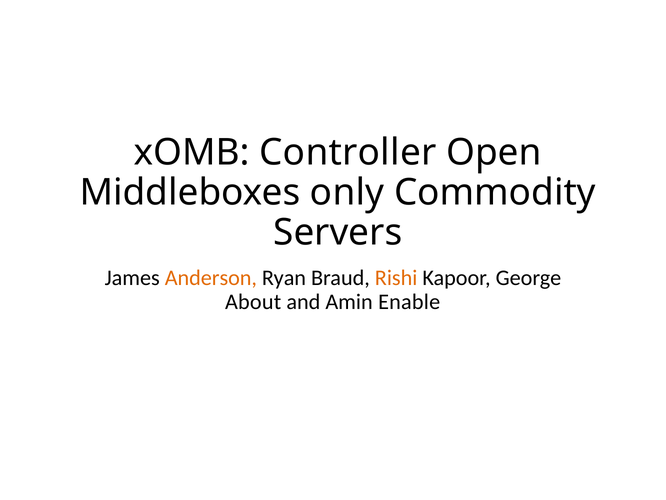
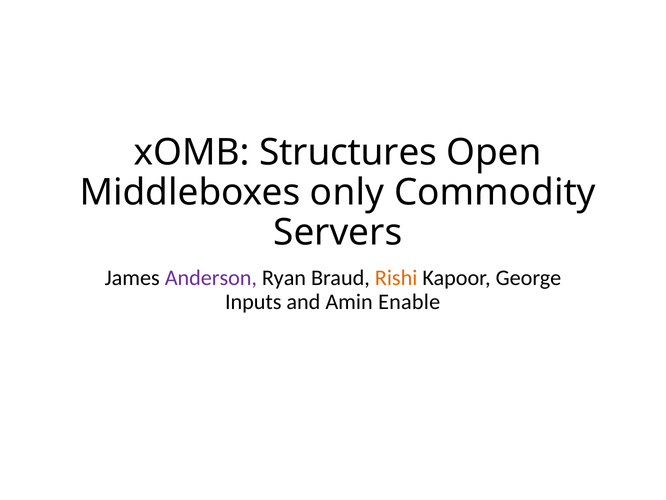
Controller: Controller -> Structures
Anderson colour: orange -> purple
About: About -> Inputs
